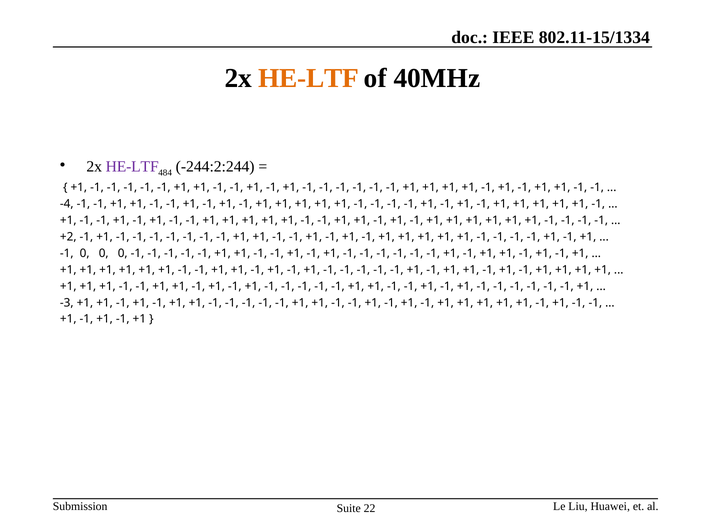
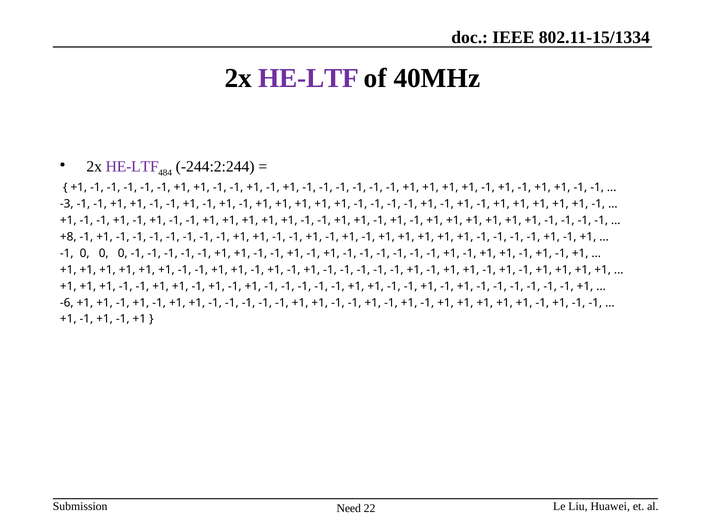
HE-LTF at (309, 78) colour: orange -> purple
-4: -4 -> -3
+2: +2 -> +8
-3: -3 -> -6
Suite: Suite -> Need
